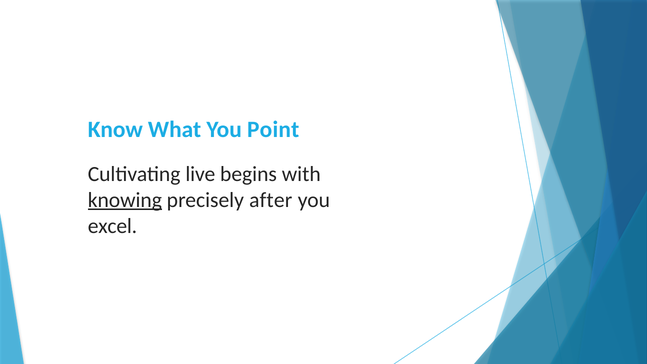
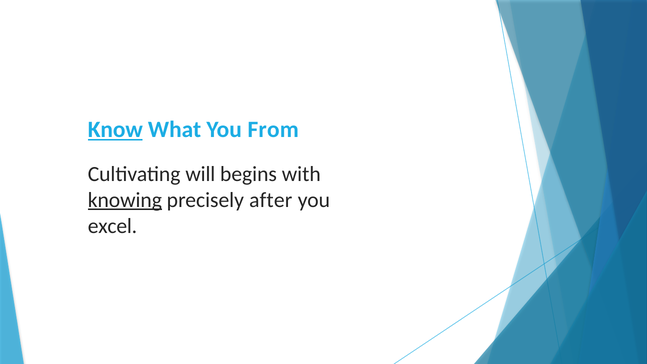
Know underline: none -> present
Point: Point -> From
live: live -> will
